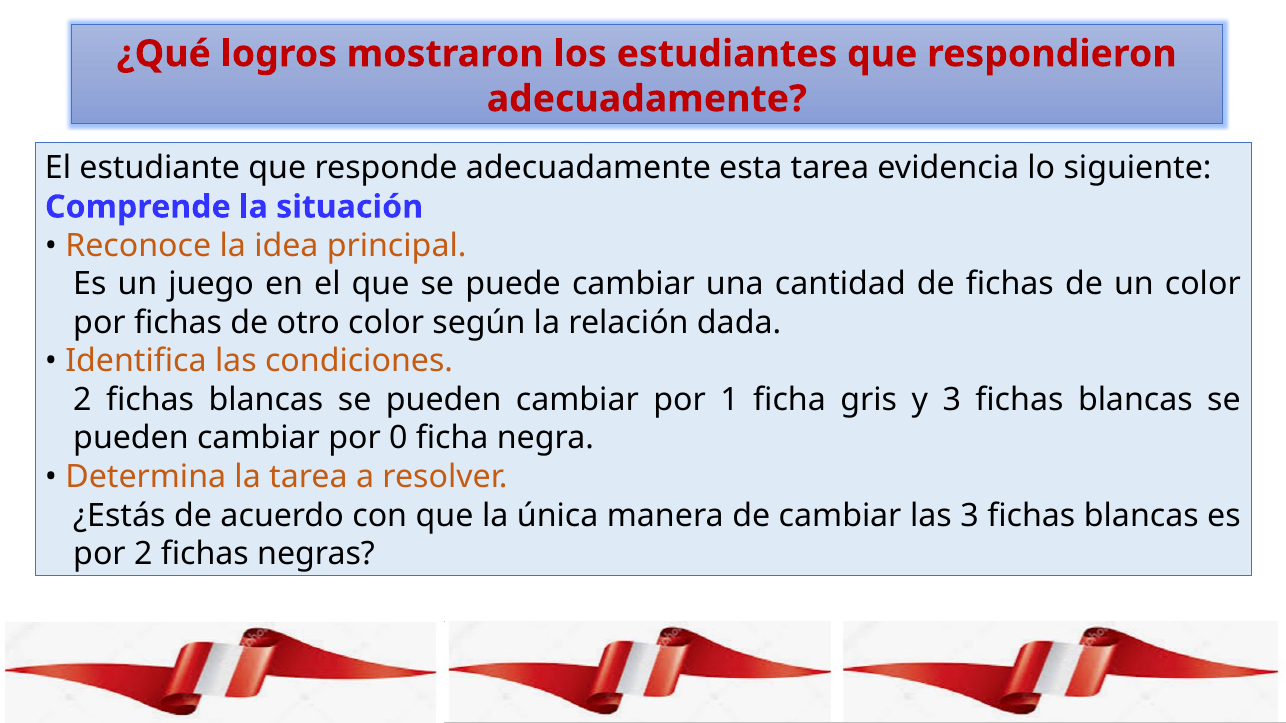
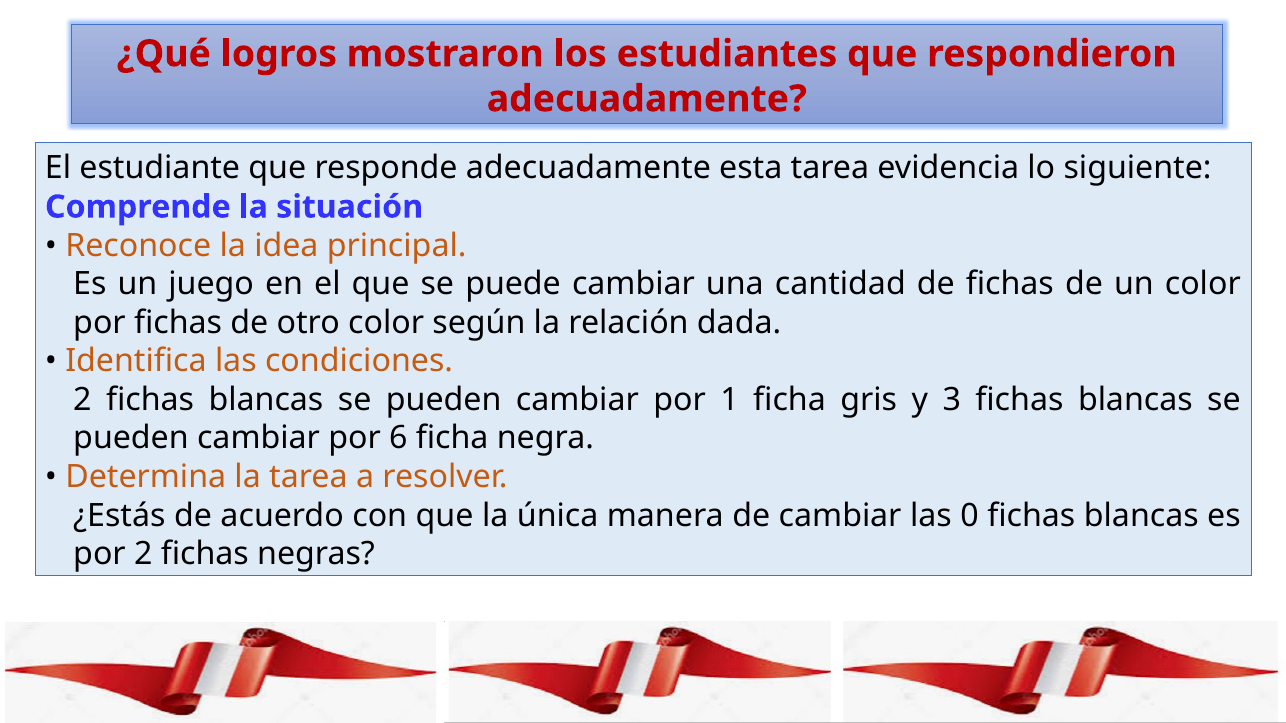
0: 0 -> 6
las 3: 3 -> 0
